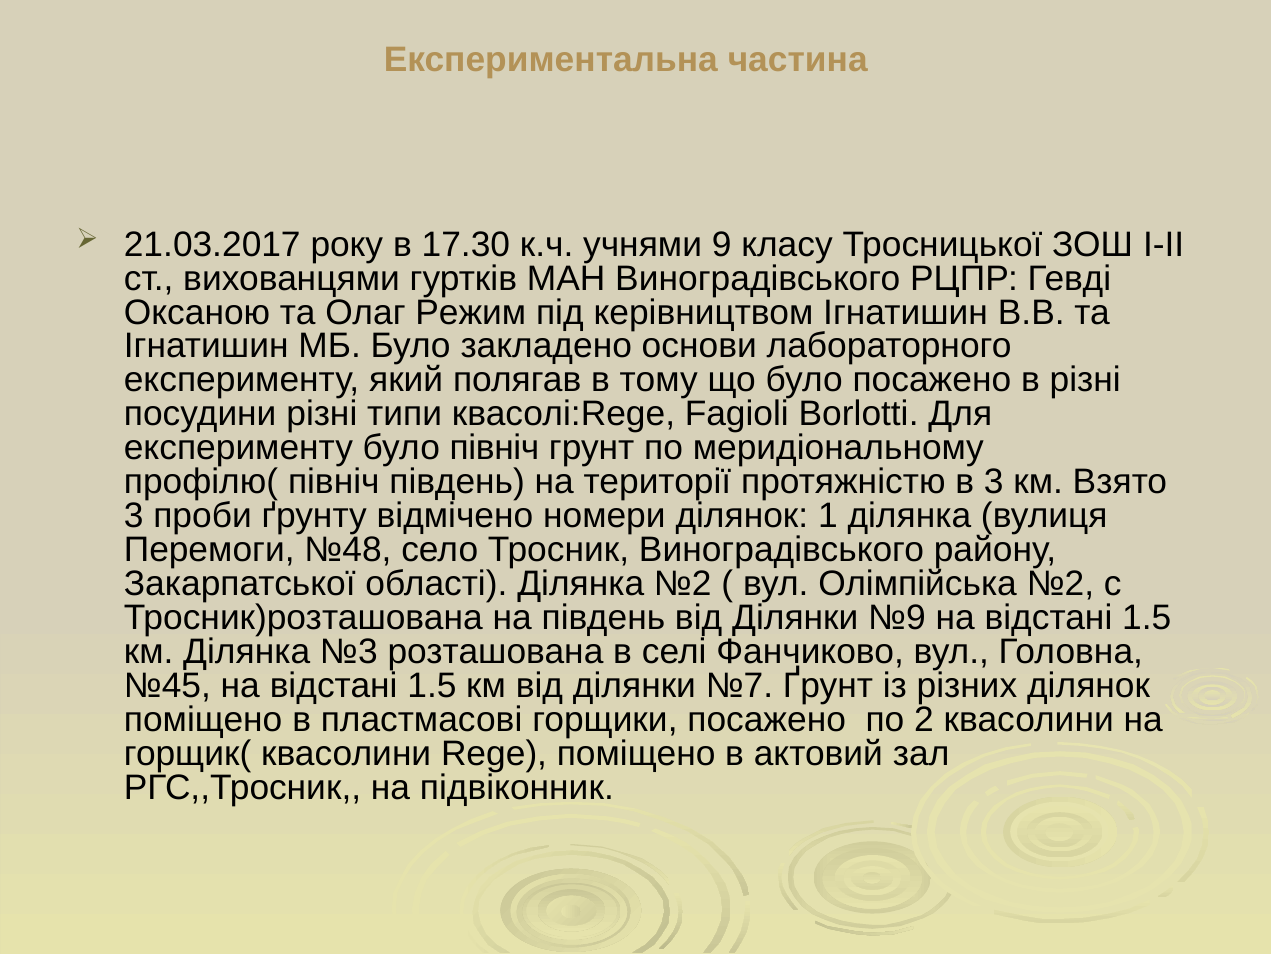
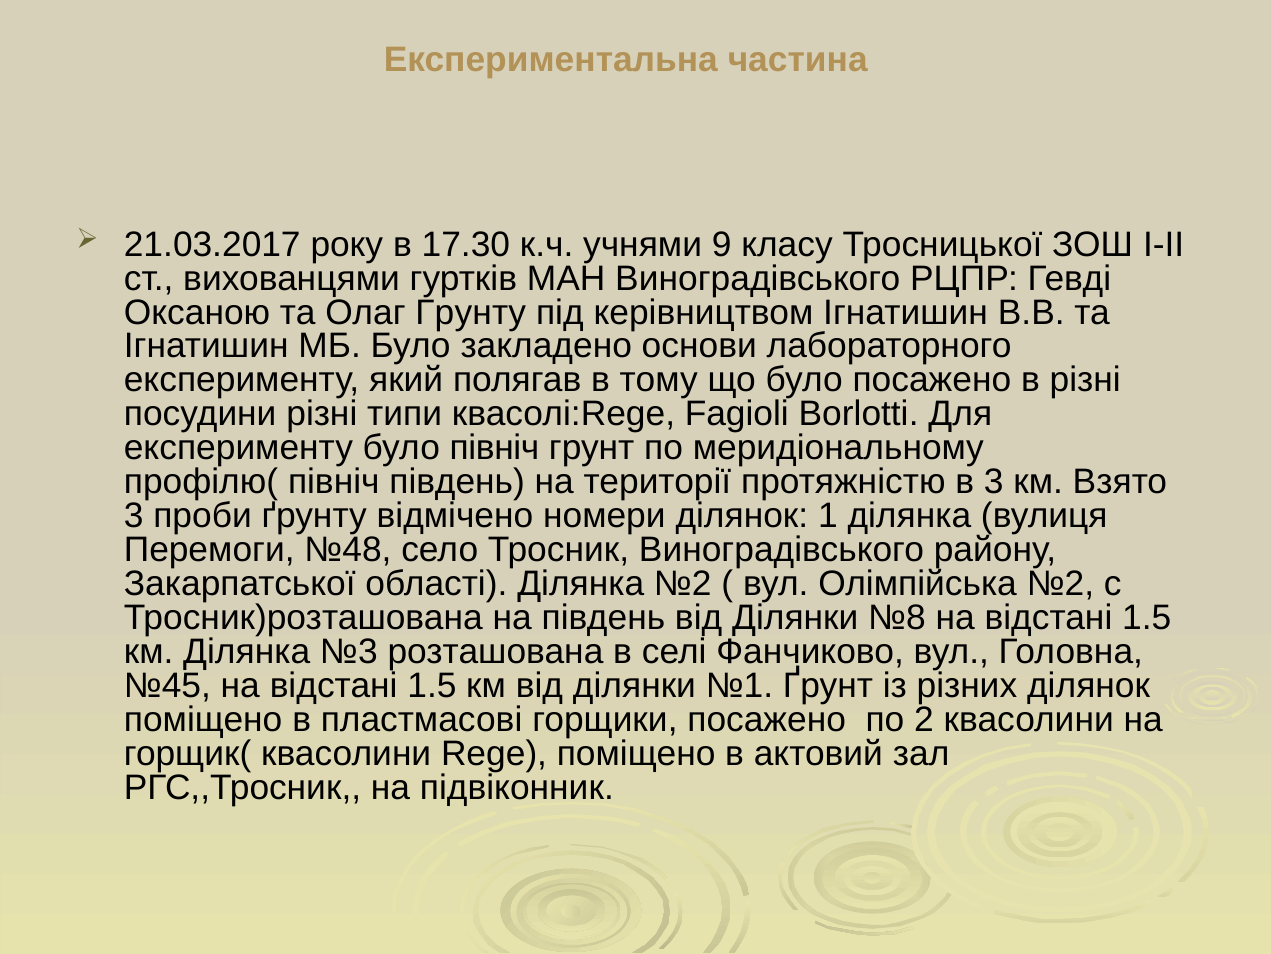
Режим: Режим -> Грунту
№9: №9 -> №8
№7: №7 -> №1
